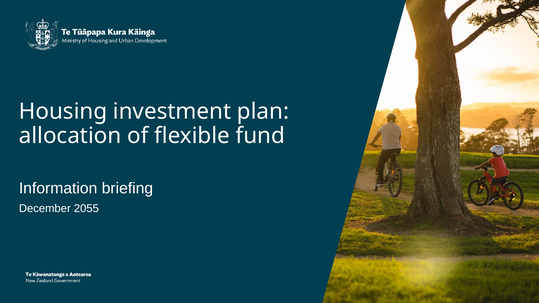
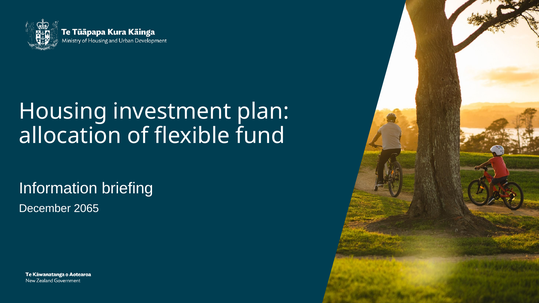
2055: 2055 -> 2065
